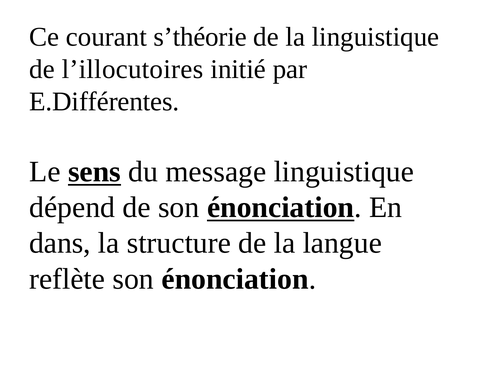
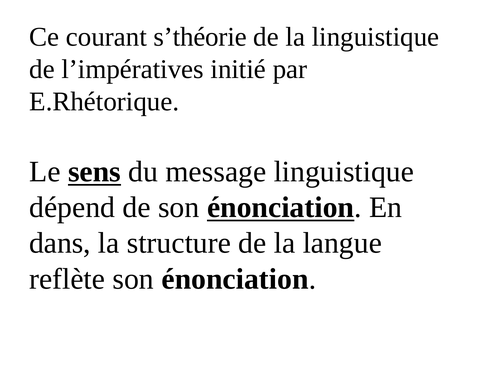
l’illocutoires: l’illocutoires -> l’impératives
E.Différentes: E.Différentes -> E.Rhétorique
